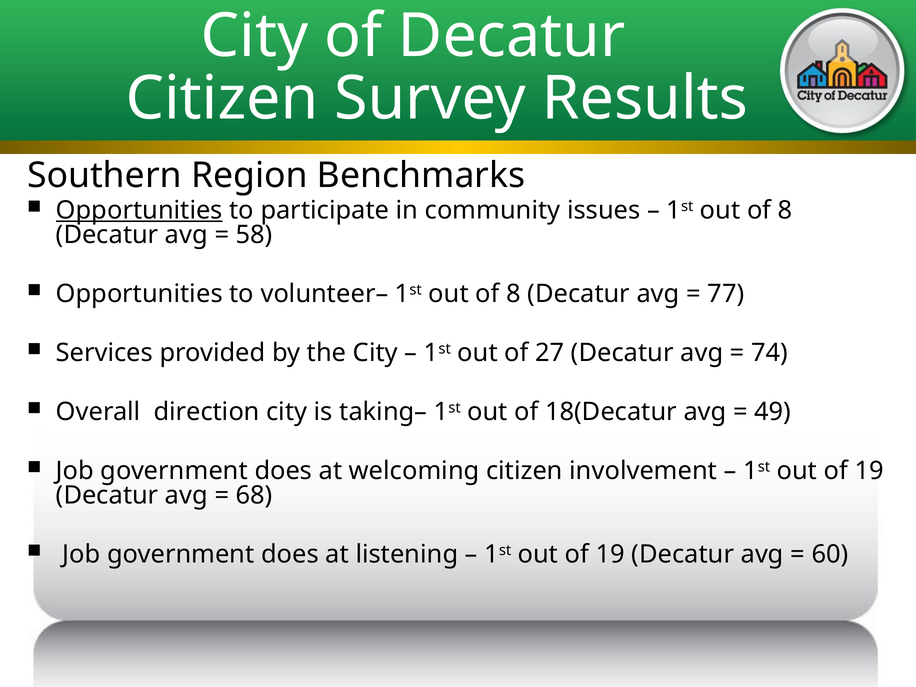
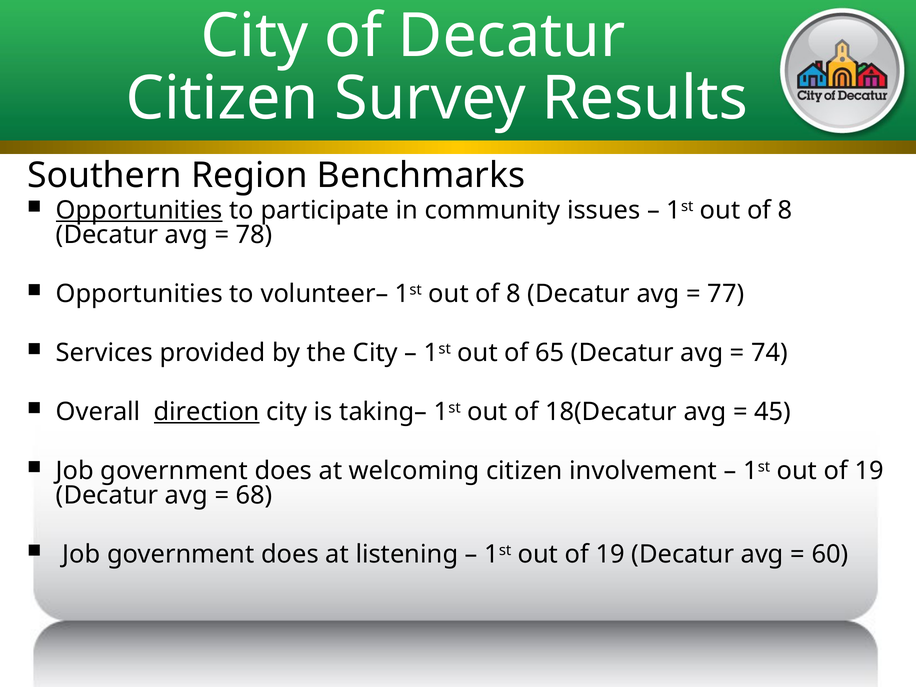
58: 58 -> 78
27: 27 -> 65
direction underline: none -> present
49: 49 -> 45
